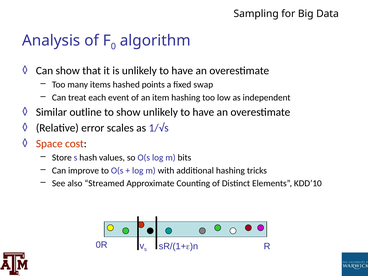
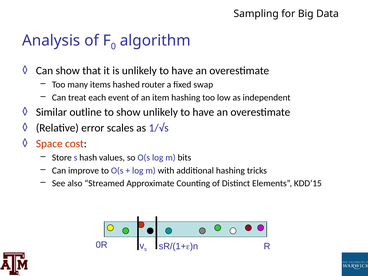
points: points -> router
KDD’10: KDD’10 -> KDD’15
